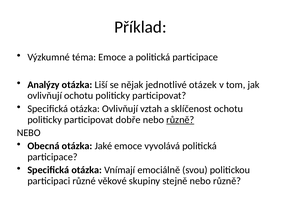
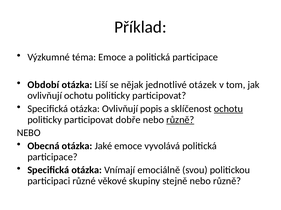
Analýzy: Analýzy -> Období
vztah: vztah -> popis
ochotu at (228, 109) underline: none -> present
